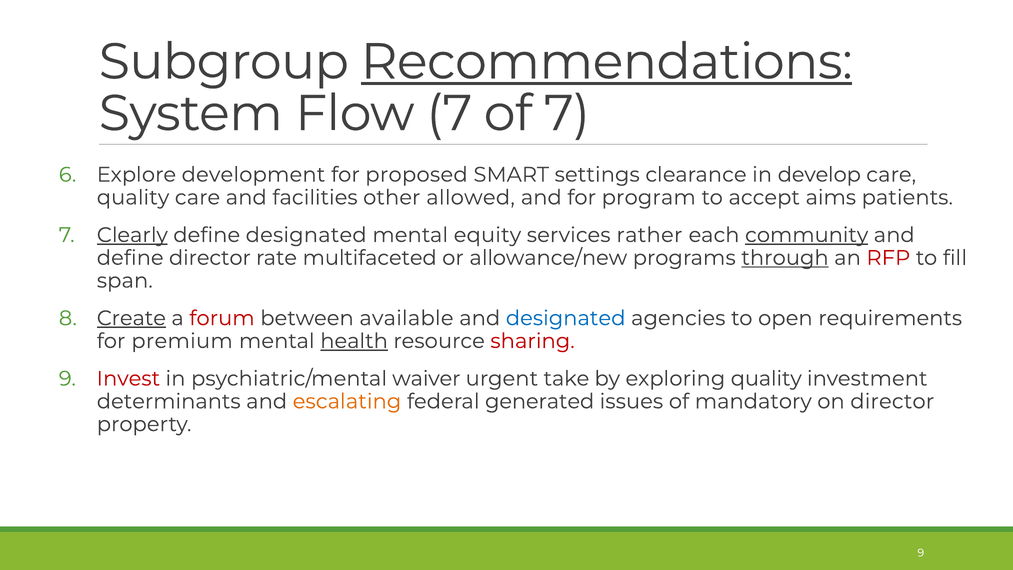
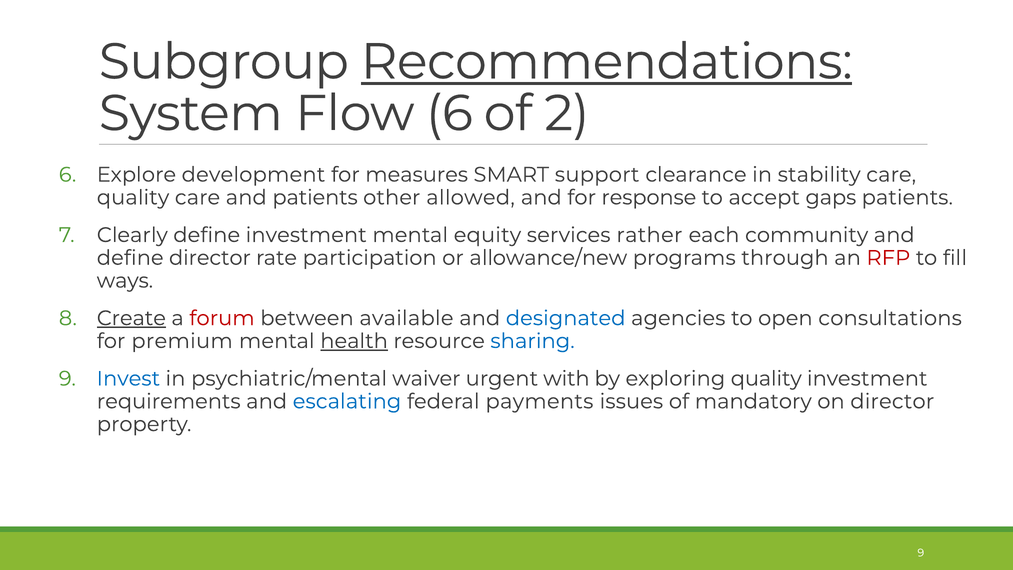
Flow 7: 7 -> 6
of 7: 7 -> 2
proposed: proposed -> measures
settings: settings -> support
develop: develop -> stability
and facilities: facilities -> patients
program: program -> response
aims: aims -> gaps
Clearly underline: present -> none
define designated: designated -> investment
community underline: present -> none
multifaceted: multifaceted -> participation
through underline: present -> none
span: span -> ways
requirements: requirements -> consultations
sharing colour: red -> blue
Invest colour: red -> blue
take: take -> with
determinants: determinants -> requirements
escalating colour: orange -> blue
generated: generated -> payments
